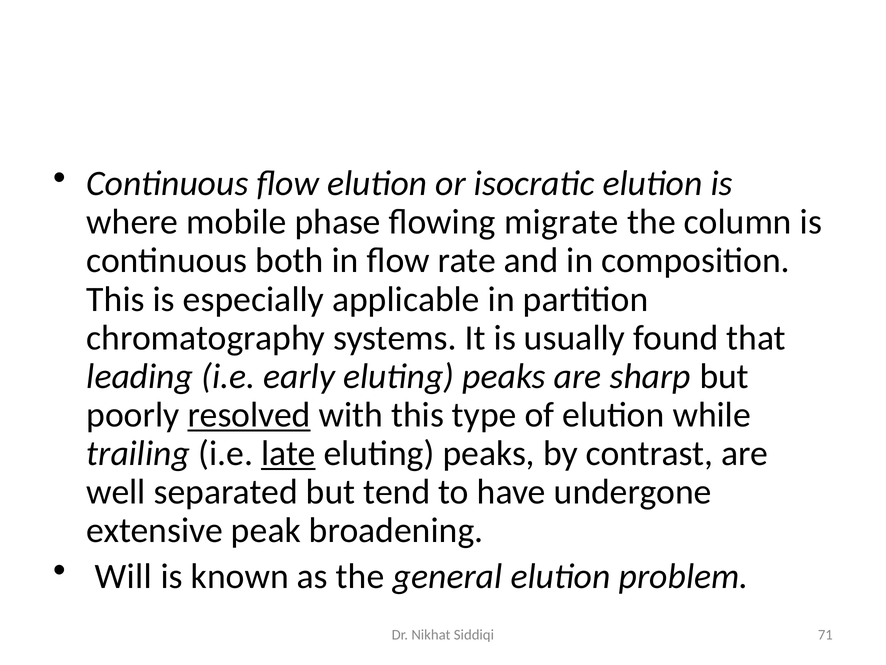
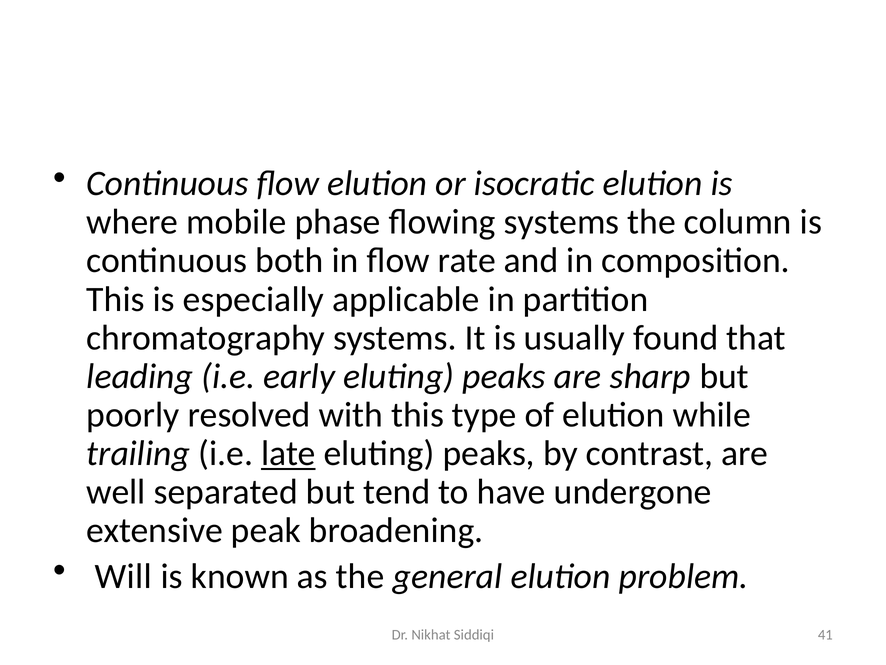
flowing migrate: migrate -> systems
resolved underline: present -> none
71: 71 -> 41
